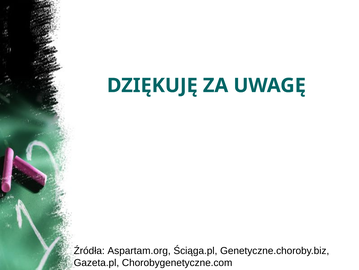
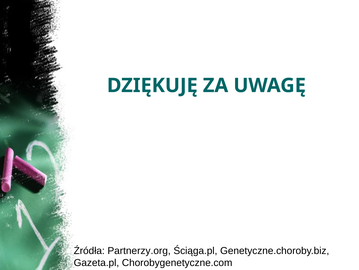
Aspartam.org: Aspartam.org -> Partnerzy.org
